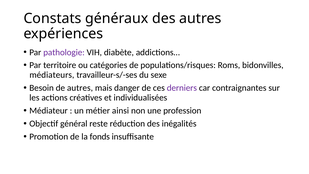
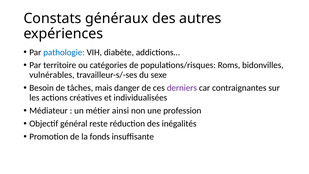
pathologie colour: purple -> blue
médiateurs: médiateurs -> vulnérables
de autres: autres -> tâches
